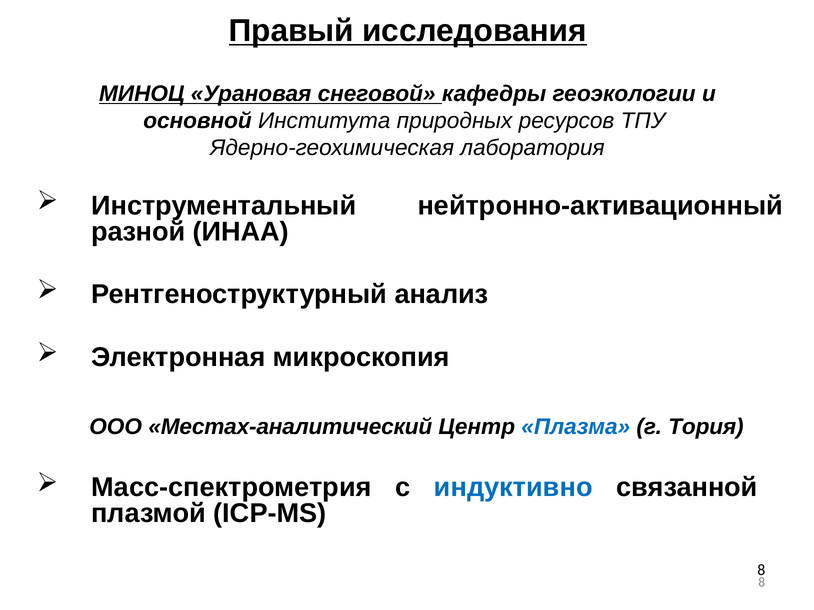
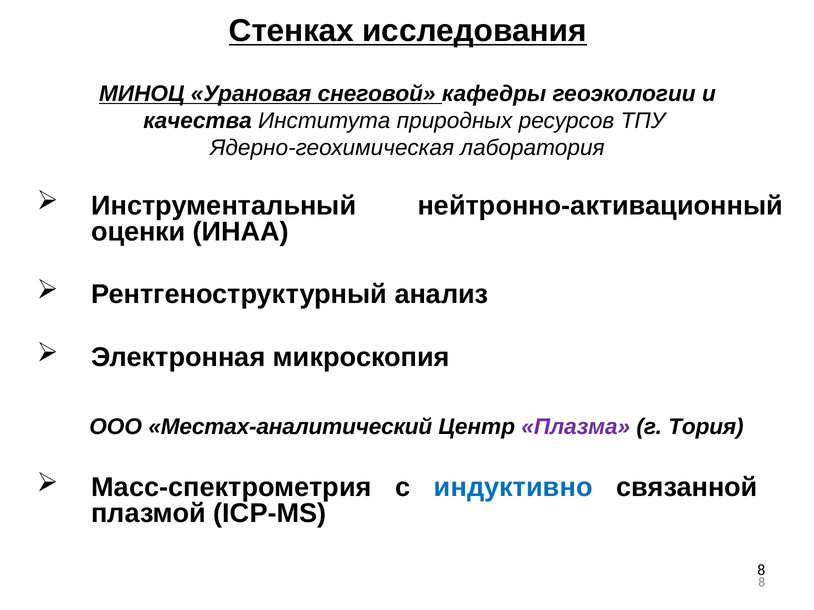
Правый: Правый -> Стенках
основной: основной -> качества
разной: разной -> оценки
Плазма colour: blue -> purple
